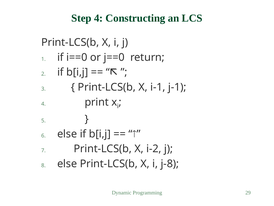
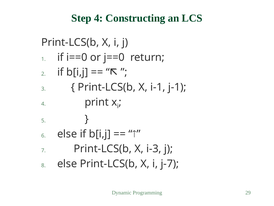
i-2: i-2 -> i-3
j-8: j-8 -> j-7
